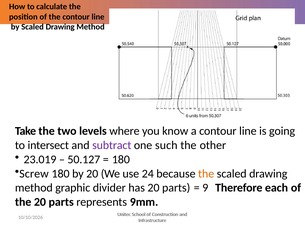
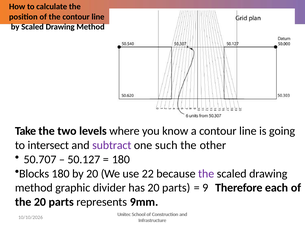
23.019: 23.019 -> 50.707
Screw: Screw -> Blocks
24: 24 -> 22
the at (206, 174) colour: orange -> purple
